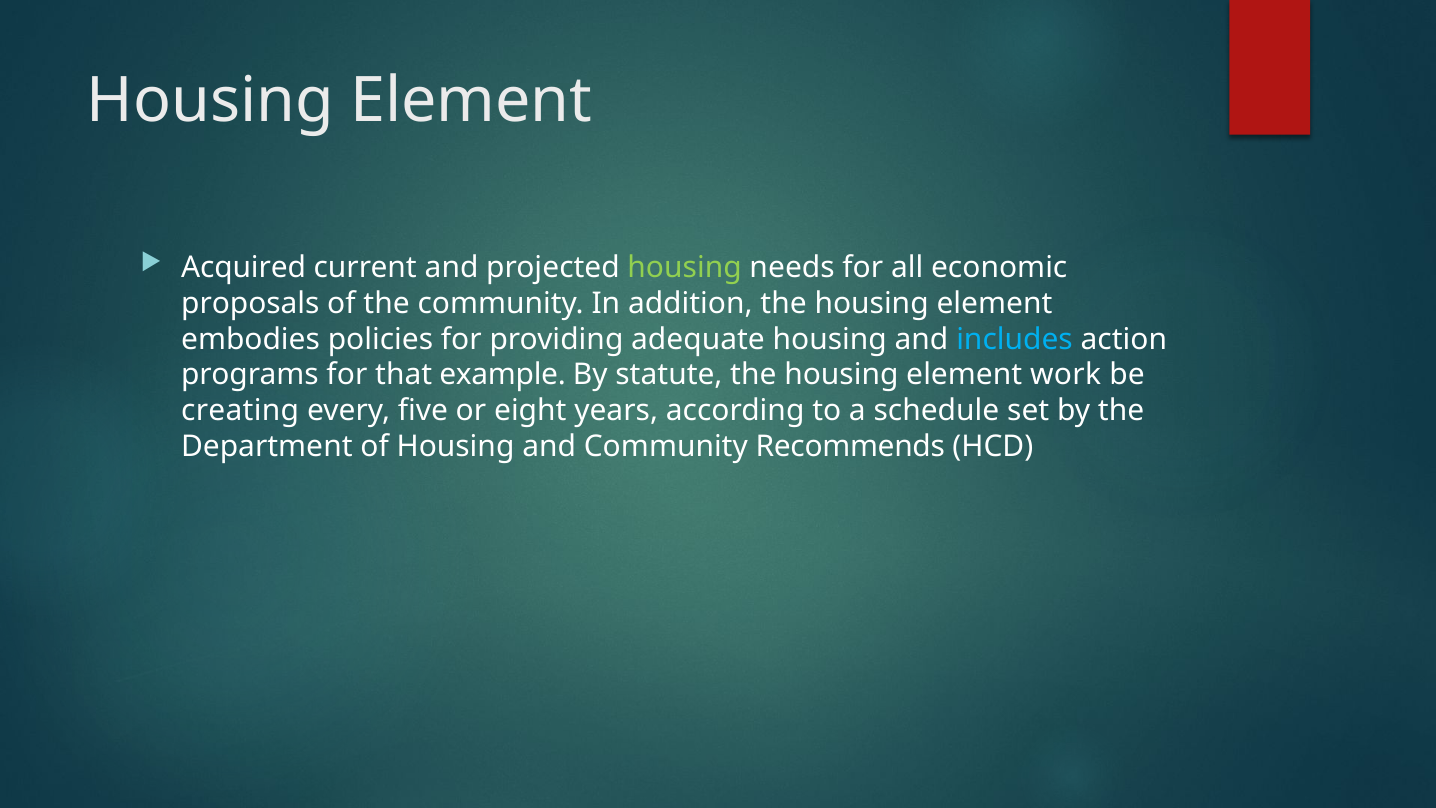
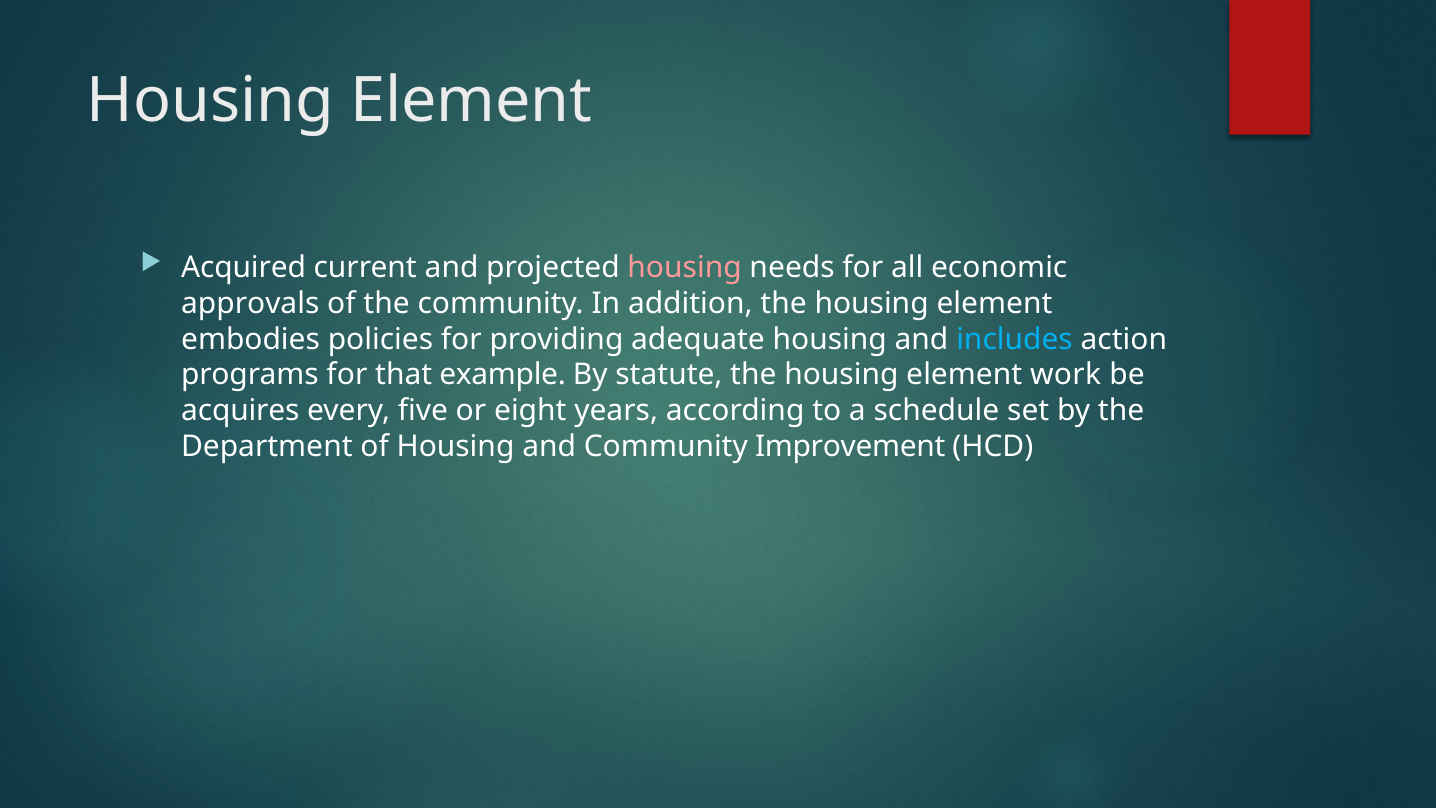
housing at (685, 267) colour: light green -> pink
proposals: proposals -> approvals
creating: creating -> acquires
Recommends: Recommends -> Improvement
